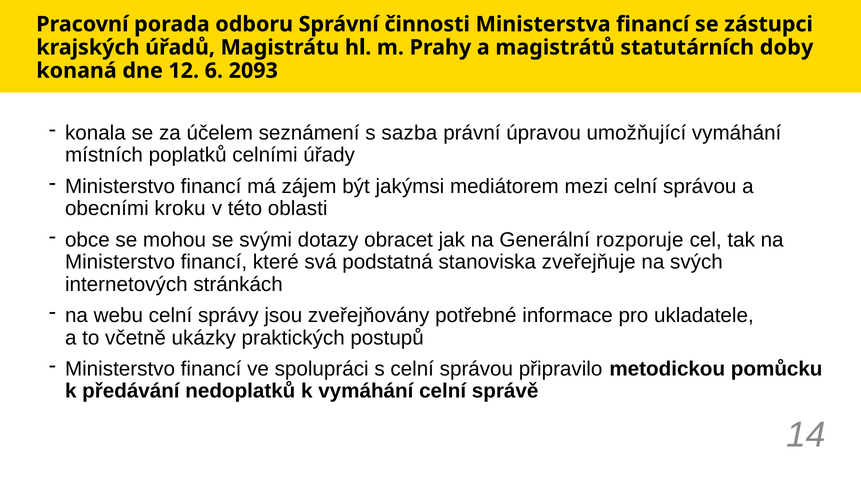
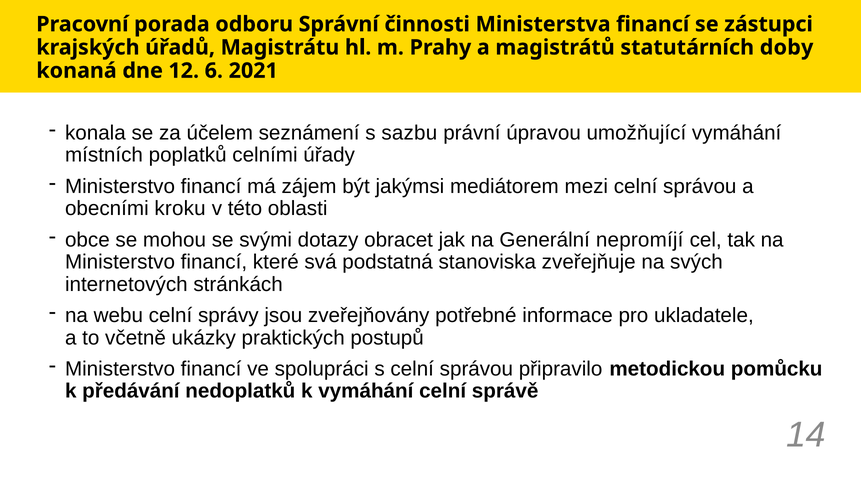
2093: 2093 -> 2021
sazba: sazba -> sazbu
rozporuje: rozporuje -> nepromíjí
